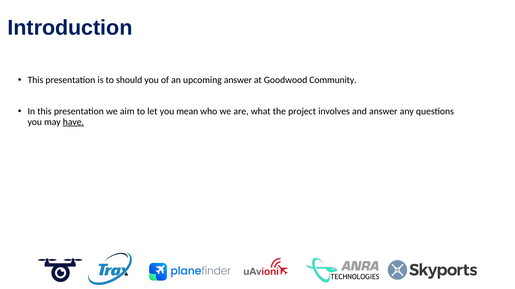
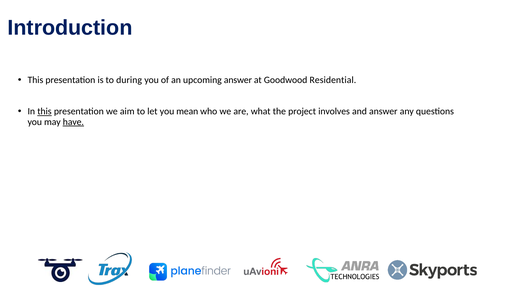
should: should -> during
Community: Community -> Residential
this at (44, 112) underline: none -> present
